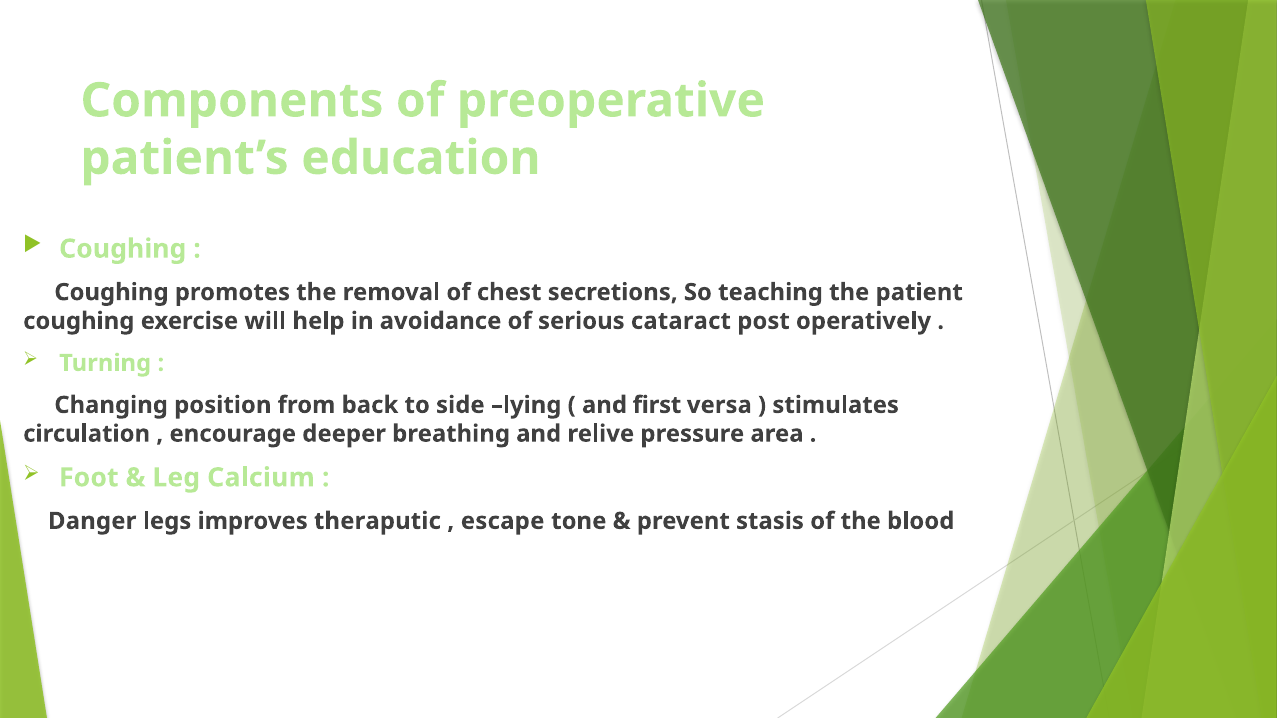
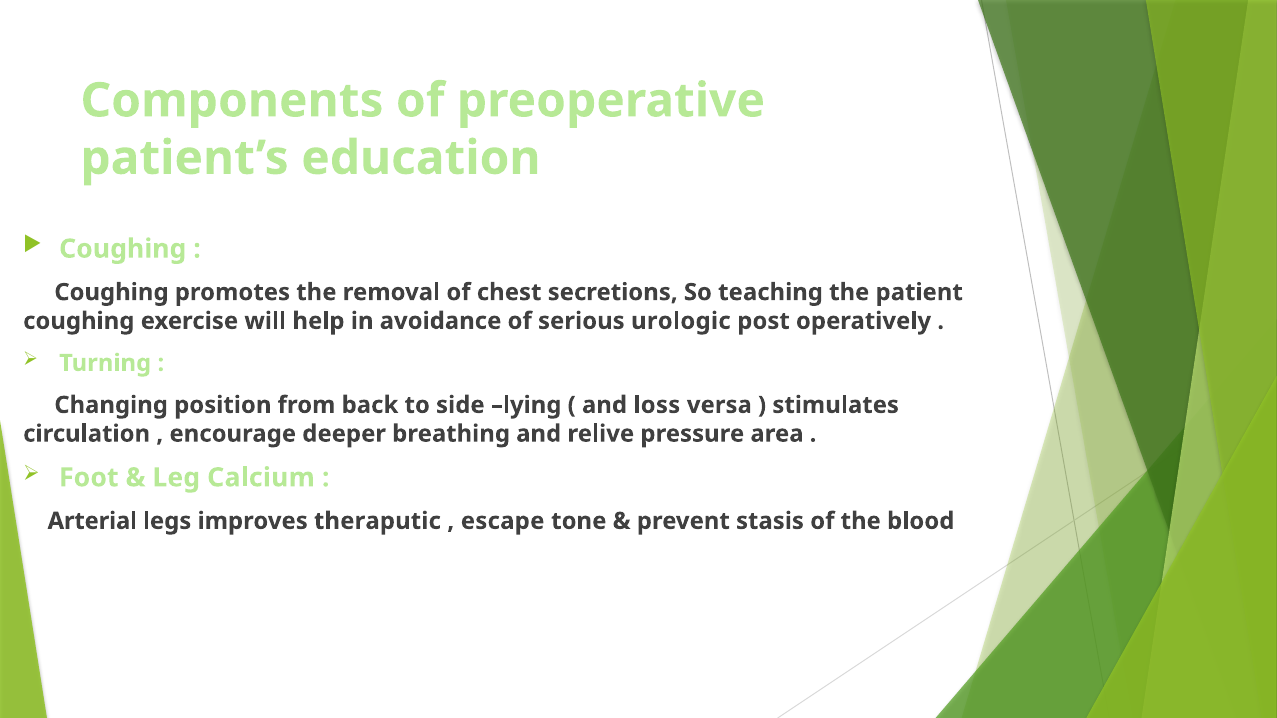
cataract: cataract -> urologic
first: first -> loss
Danger: Danger -> Arterial
